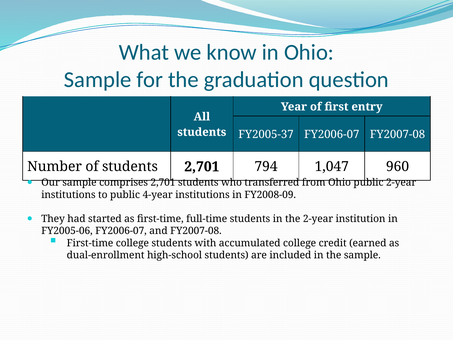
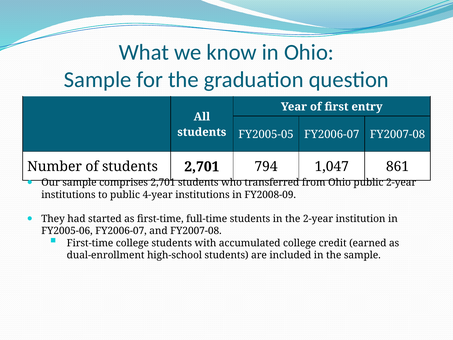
FY2005-37: FY2005-37 -> FY2005-05
960: 960 -> 861
